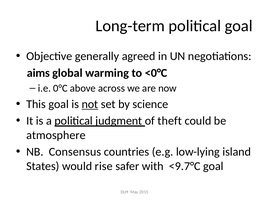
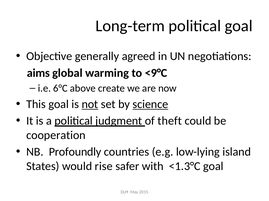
<0°C: <0°C -> <9°C
0°C: 0°C -> 6°C
across: across -> create
science underline: none -> present
atmosphere: atmosphere -> cooperation
Consensus: Consensus -> Profoundly
<9.7°C: <9.7°C -> <1.3°C
